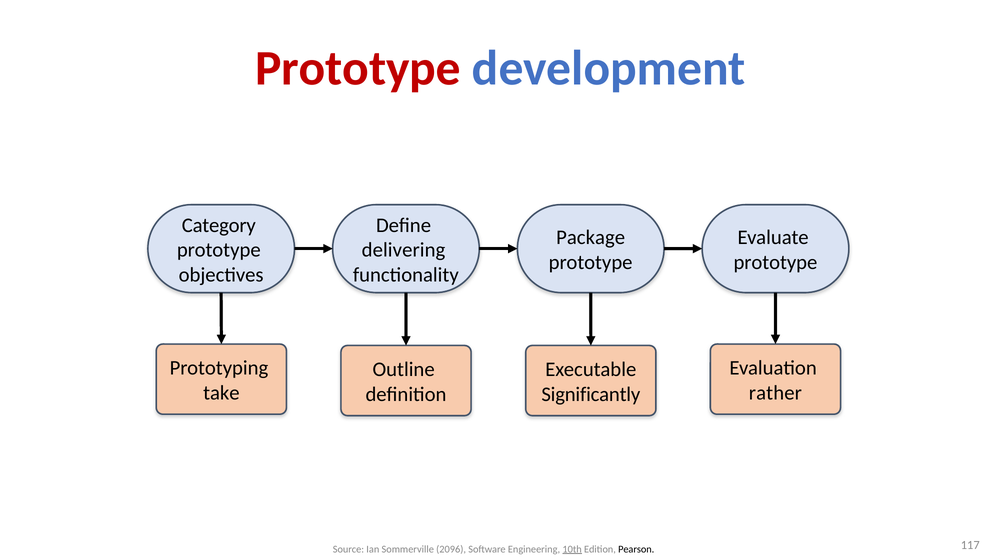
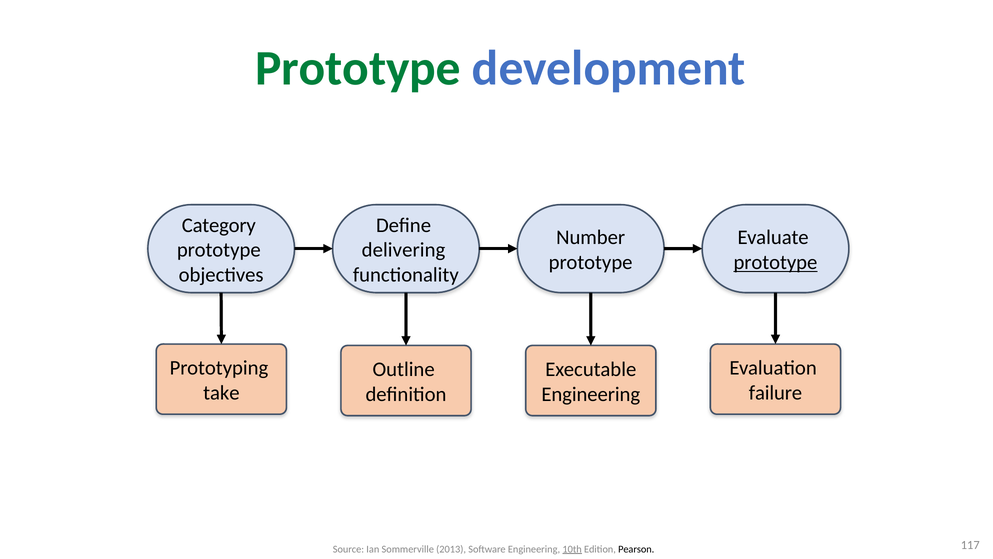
Prototype at (358, 68) colour: red -> green
Package: Package -> Number
prototype at (775, 262) underline: none -> present
rather: rather -> failure
Significantly at (591, 394): Significantly -> Engineering
2096: 2096 -> 2013
